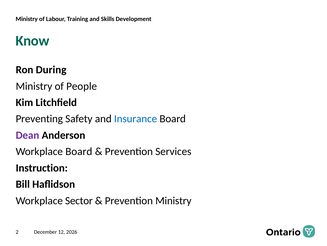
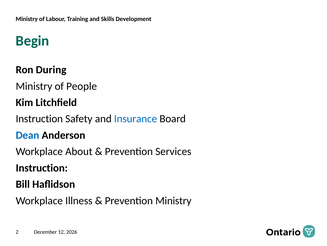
Know: Know -> Begin
Preventing at (39, 119): Preventing -> Instruction
Dean colour: purple -> blue
Workplace Board: Board -> About
Sector: Sector -> Illness
